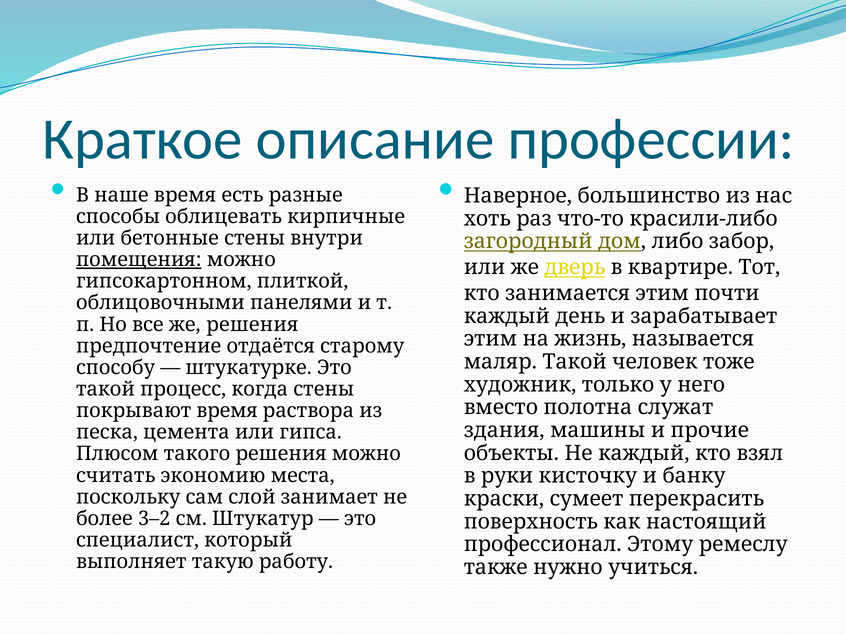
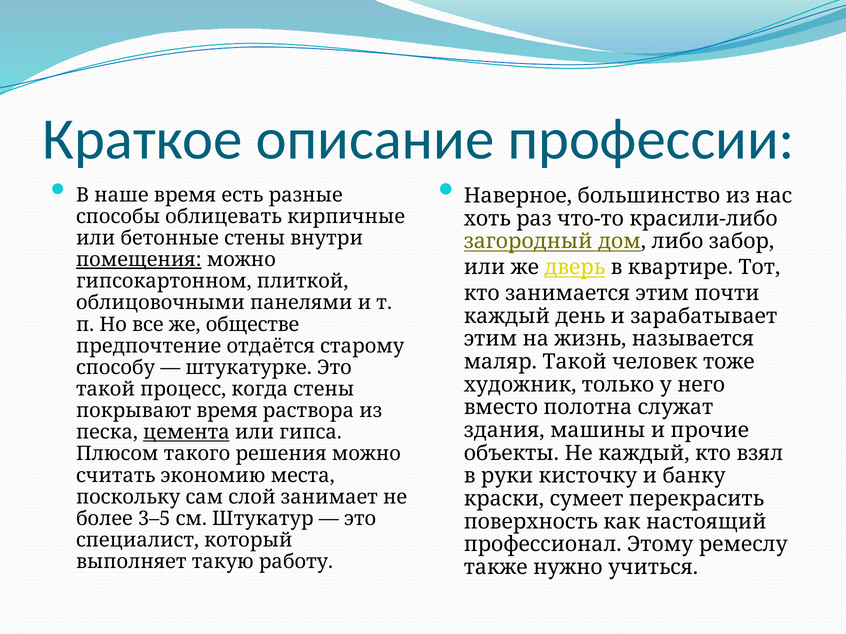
же решения: решения -> обществе
цемента underline: none -> present
3–2: 3–2 -> 3–5
